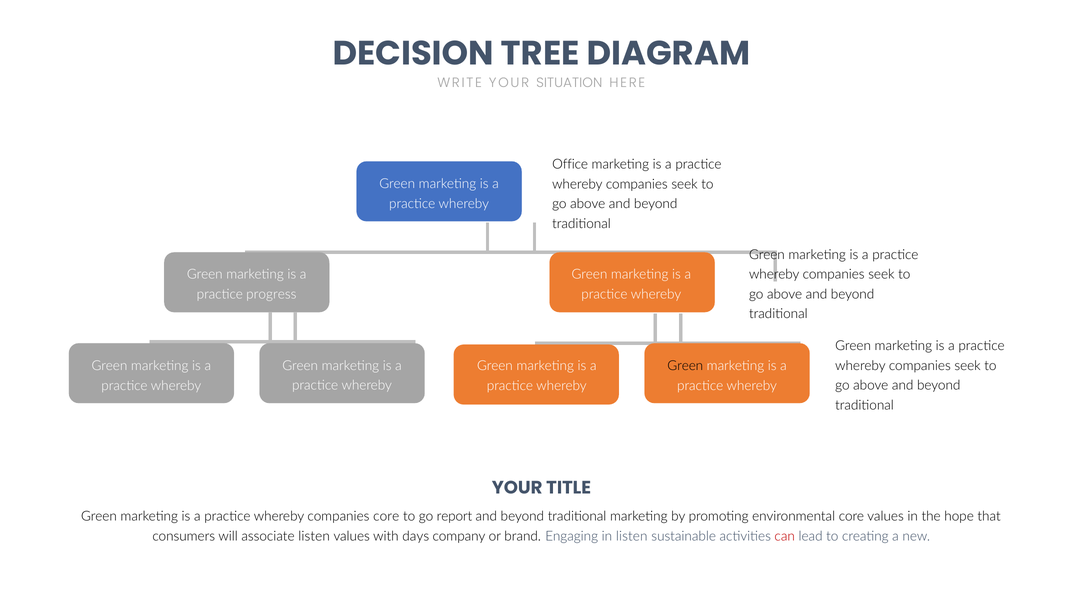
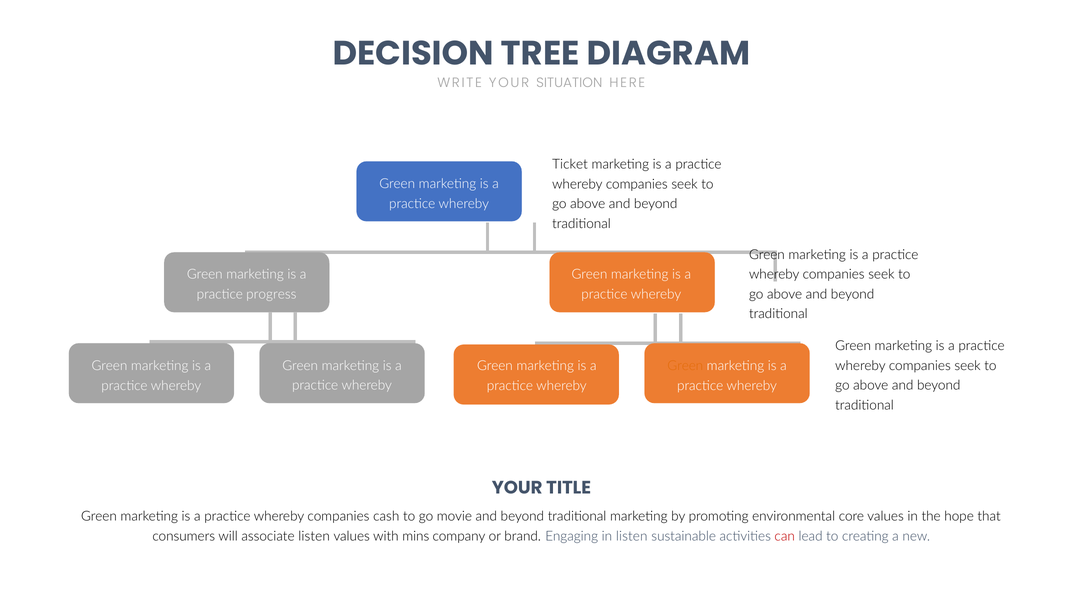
Office: Office -> Ticket
Green at (685, 366) colour: black -> orange
companies core: core -> cash
report: report -> movie
days: days -> mins
